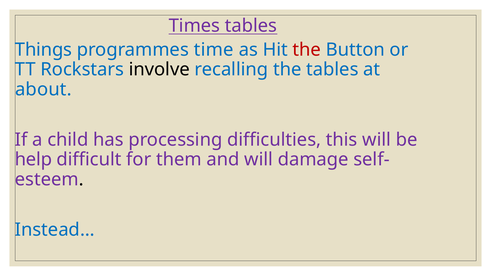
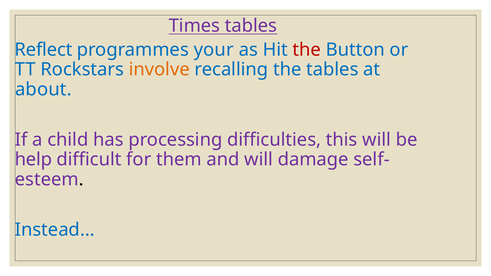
Things: Things -> Reflect
time: time -> your
involve colour: black -> orange
